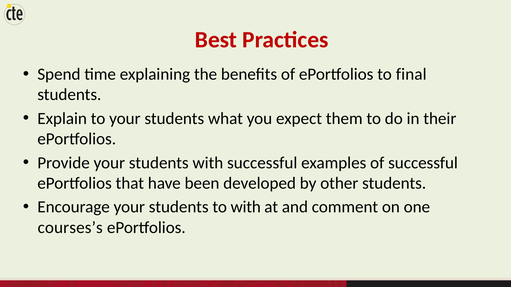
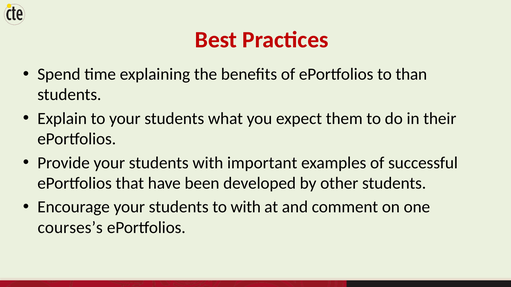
final: final -> than
with successful: successful -> important
